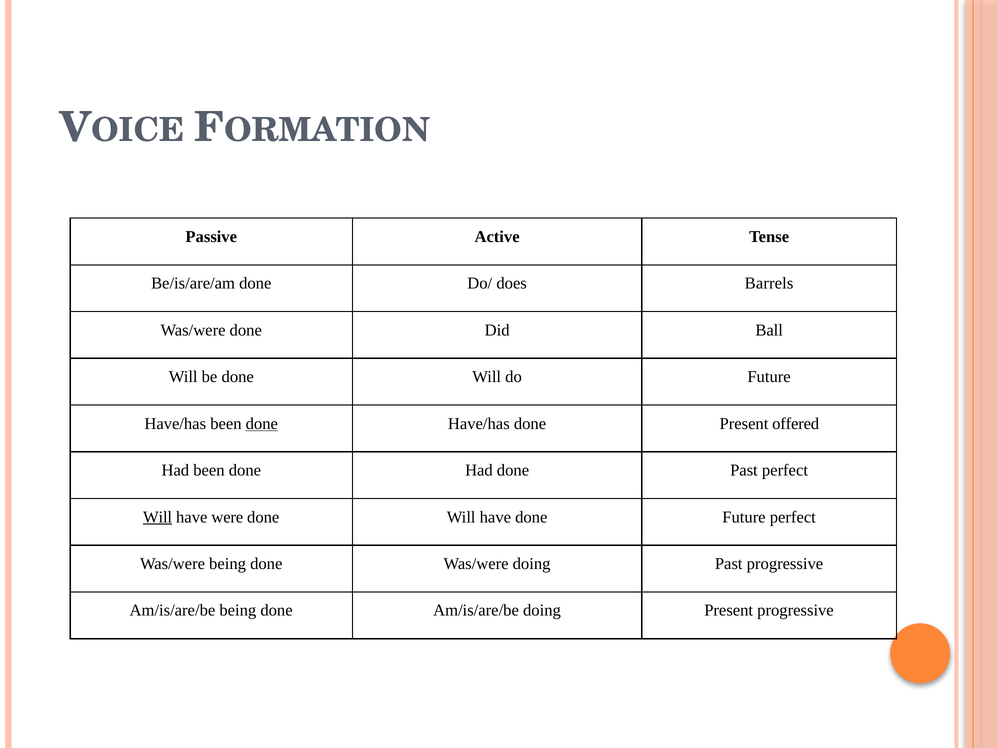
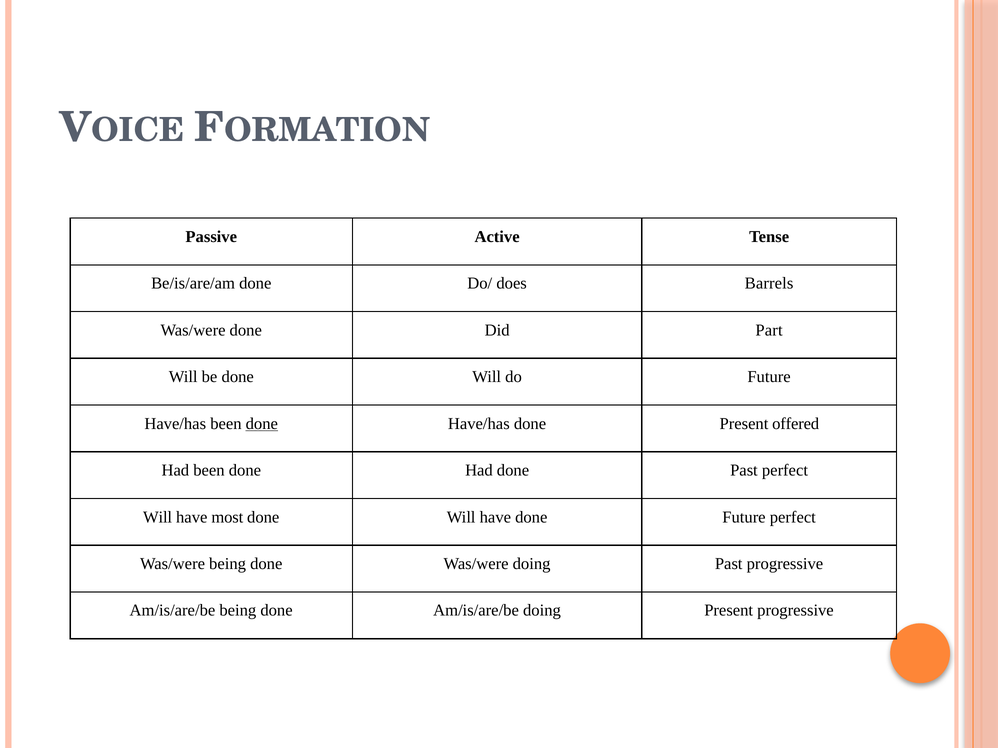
Ball: Ball -> Part
Will at (158, 517) underline: present -> none
were: were -> most
